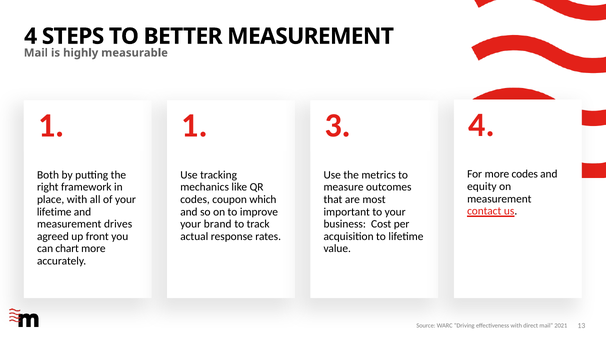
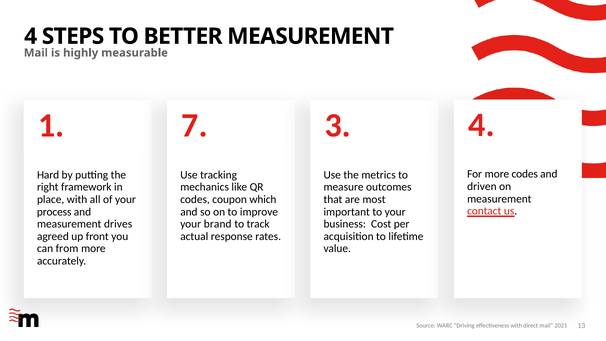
1 1: 1 -> 7
Both: Both -> Hard
equity: equity -> driven
lifetime at (54, 212): lifetime -> process
chart: chart -> from
